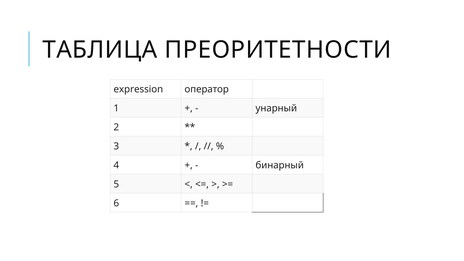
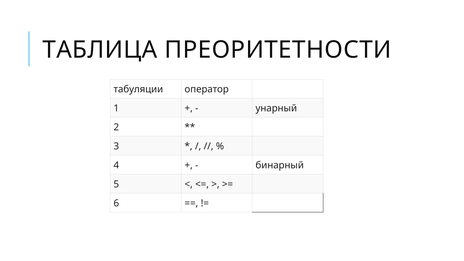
expression: expression -> табуляции
